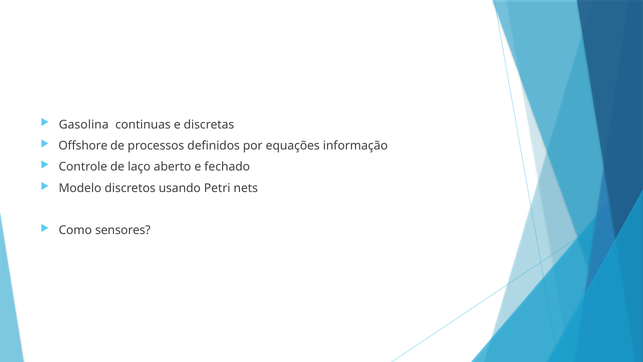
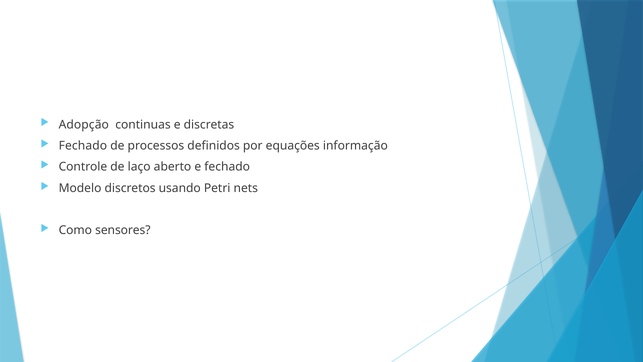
Gasolina: Gasolina -> Adopção
Offshore at (83, 146): Offshore -> Fechado
